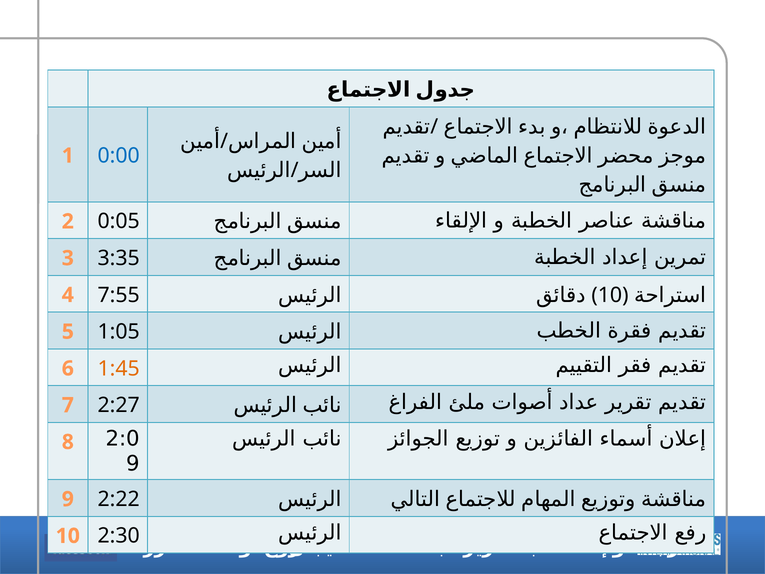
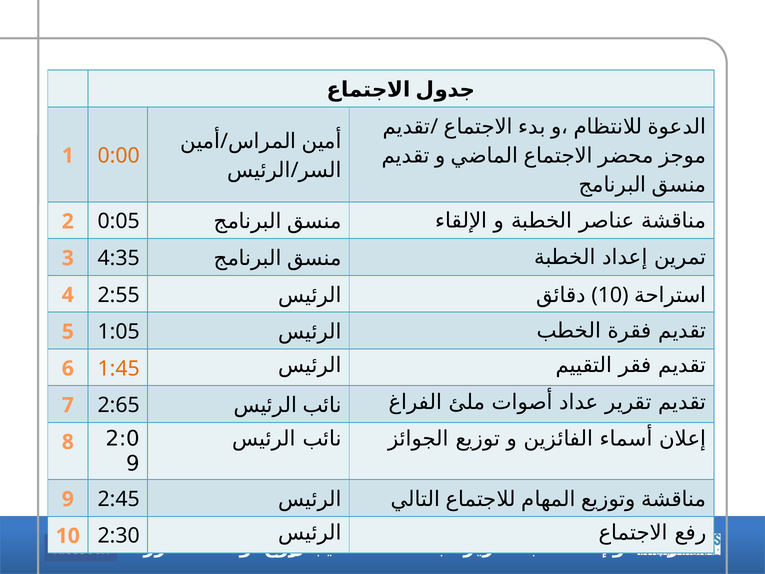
0:00 colour: blue -> orange
3:35: 3:35 -> 4:35
7:55: 7:55 -> 2:55
2:27: 2:27 -> 2:65
2:22: 2:22 -> 2:45
